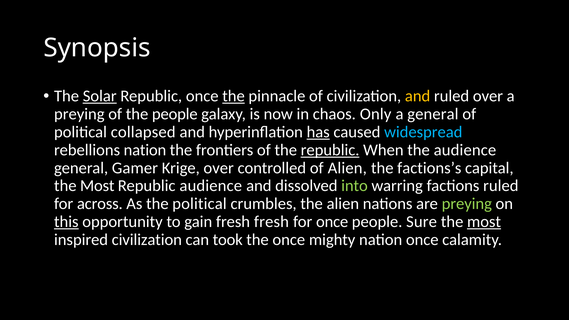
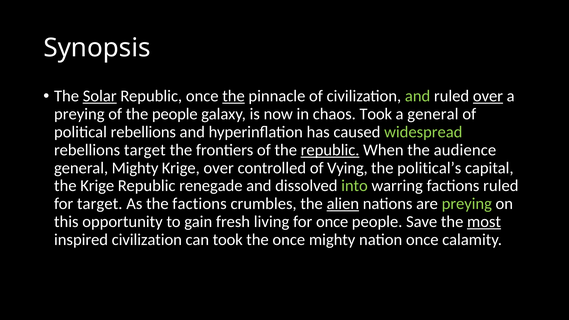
and at (418, 96) colour: yellow -> light green
over at (488, 96) underline: none -> present
chaos Only: Only -> Took
political collapsed: collapsed -> rebellions
has underline: present -> none
widespread colour: light blue -> light green
rebellions nation: nation -> target
general Gamer: Gamer -> Mighty
of Alien: Alien -> Vying
factions’s: factions’s -> political’s
Most at (97, 186): Most -> Krige
Republic audience: audience -> renegade
for across: across -> target
the political: political -> factions
alien at (343, 204) underline: none -> present
this underline: present -> none
fresh fresh: fresh -> living
Sure: Sure -> Save
